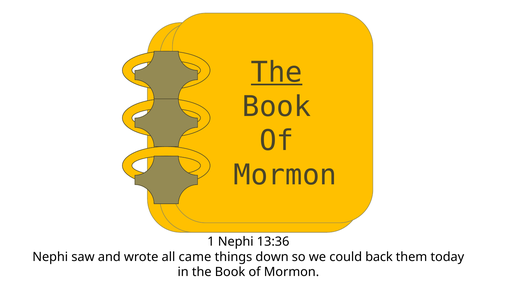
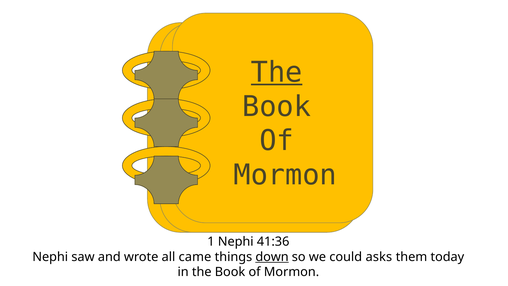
13:36: 13:36 -> 41:36
down underline: none -> present
back: back -> asks
